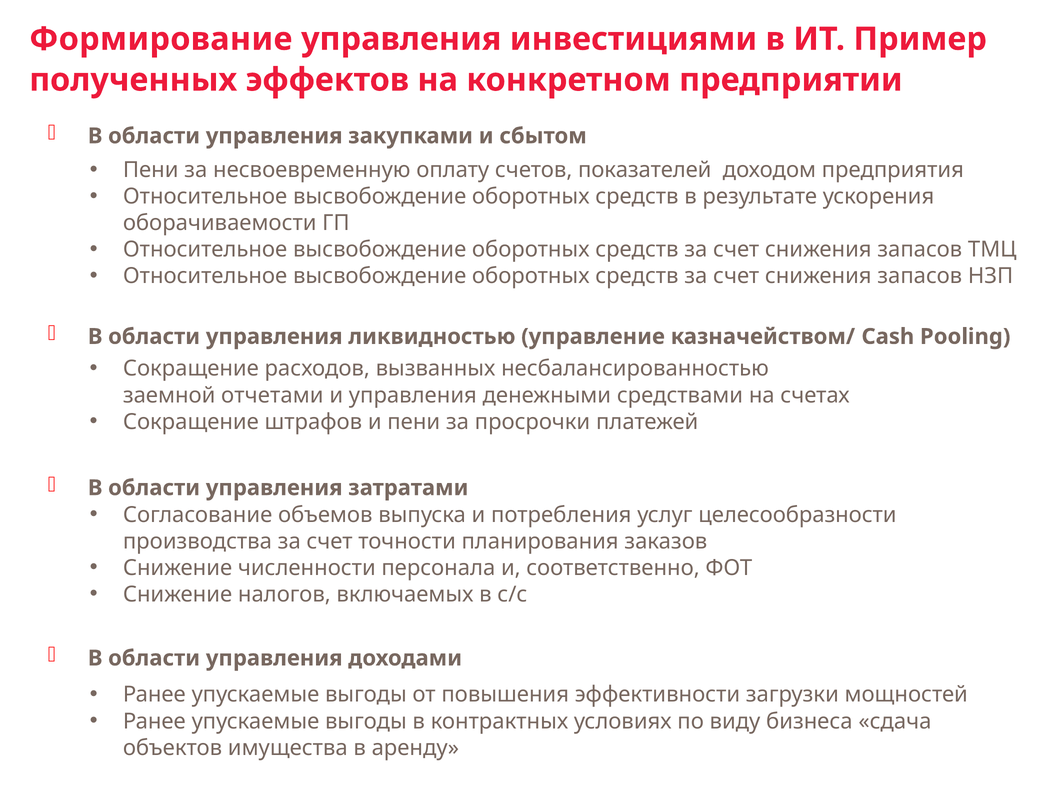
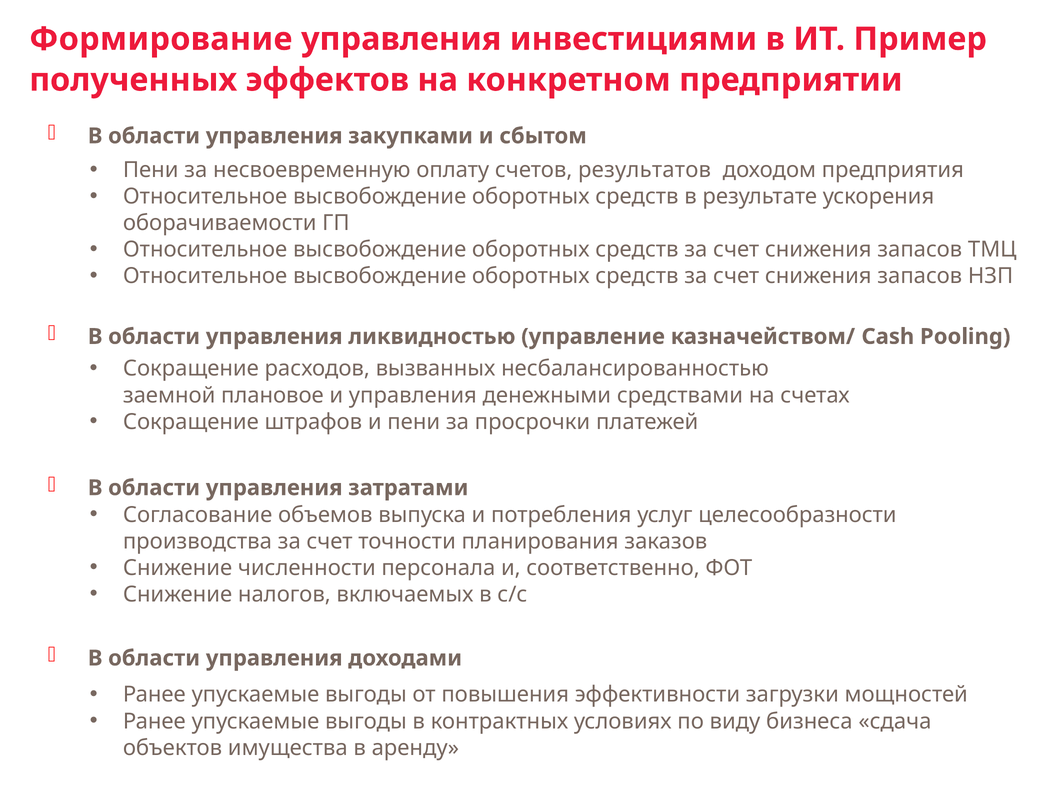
показателей: показателей -> результатов
отчетами: отчетами -> плановое
